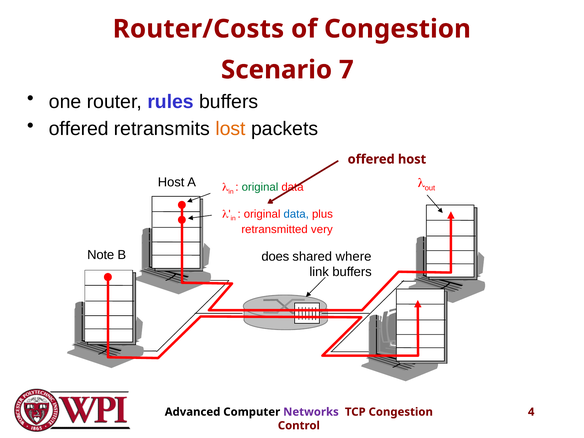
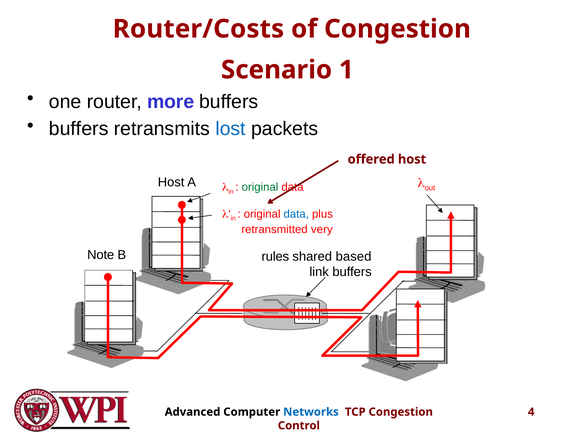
7: 7 -> 1
rules: rules -> more
offered at (79, 129): offered -> buffers
lost colour: orange -> blue
does: does -> rules
where: where -> based
Networks colour: purple -> blue
